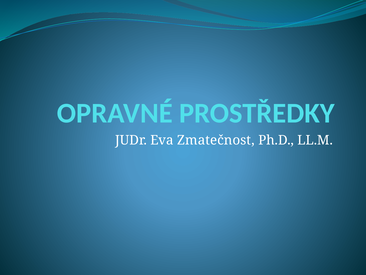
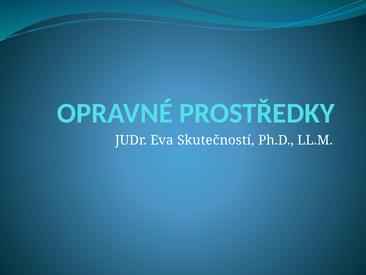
Zmatečnost: Zmatečnost -> Skutečností
